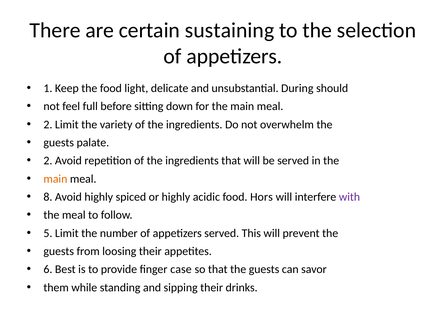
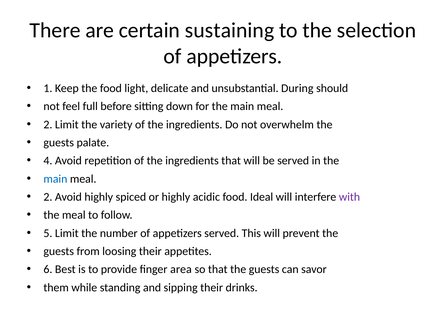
2 at (48, 161): 2 -> 4
main at (55, 179) colour: orange -> blue
8 at (48, 197): 8 -> 2
Hors: Hors -> Ideal
case: case -> area
